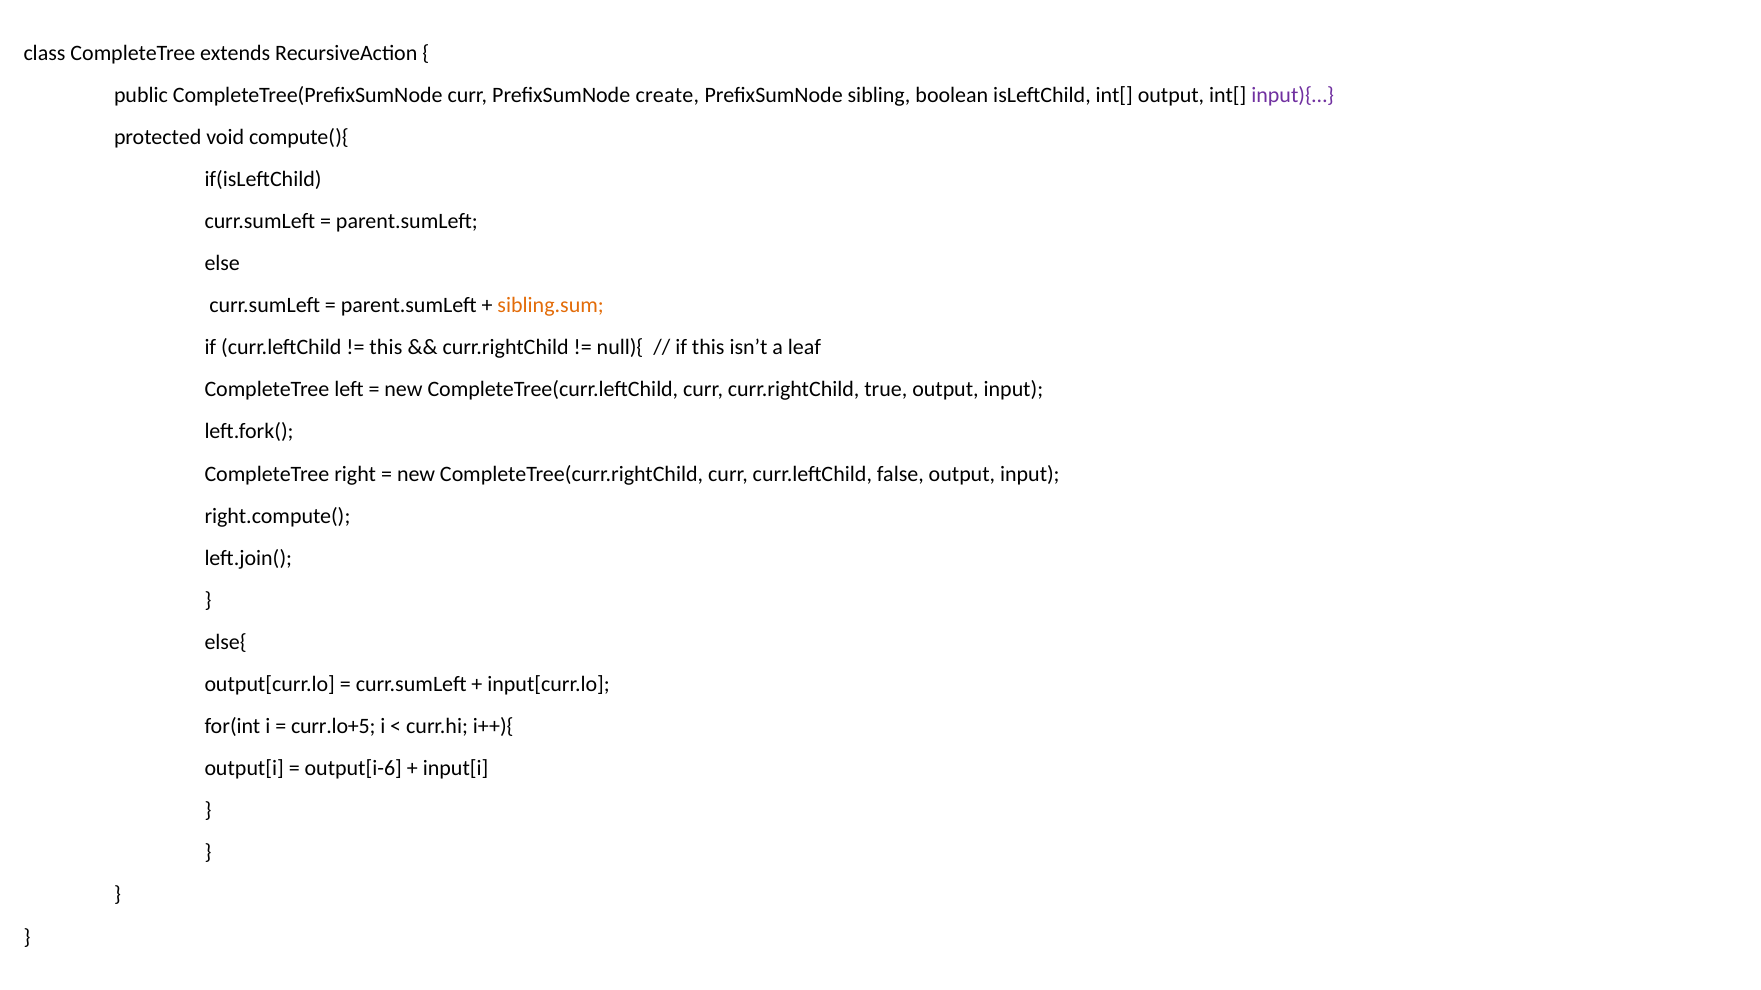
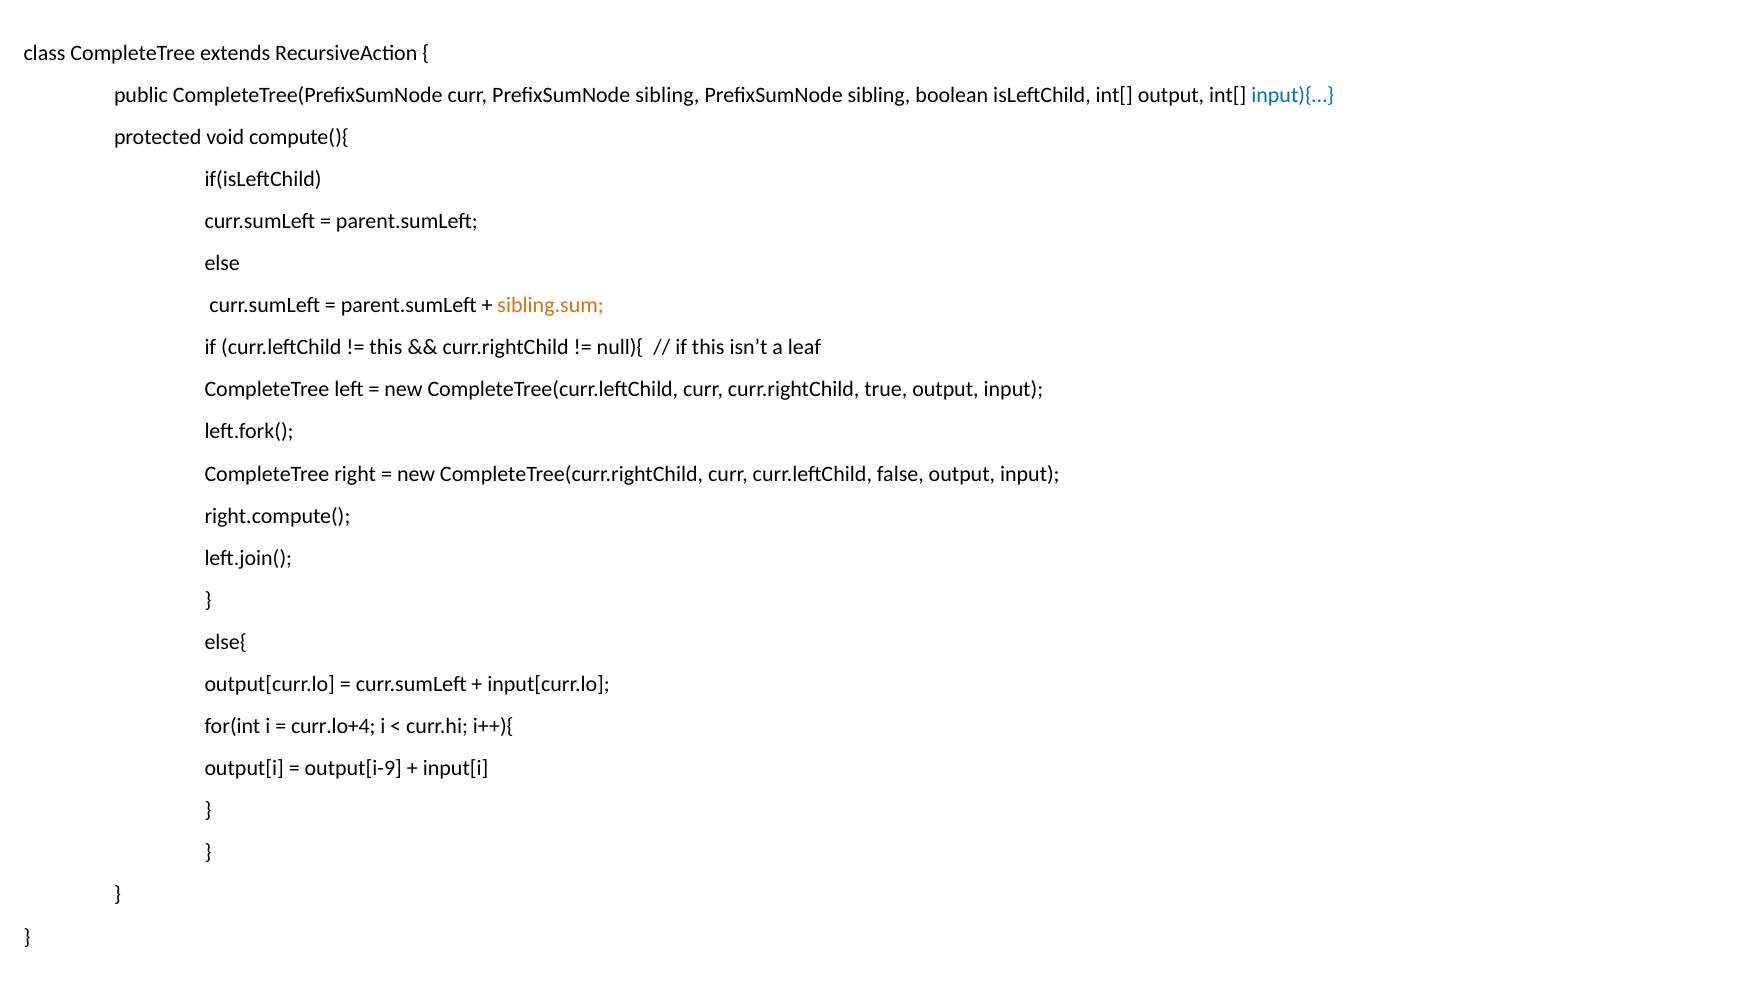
curr PrefixSumNode create: create -> sibling
input){… colour: purple -> blue
curr.lo+5: curr.lo+5 -> curr.lo+4
output[i-6: output[i-6 -> output[i-9
